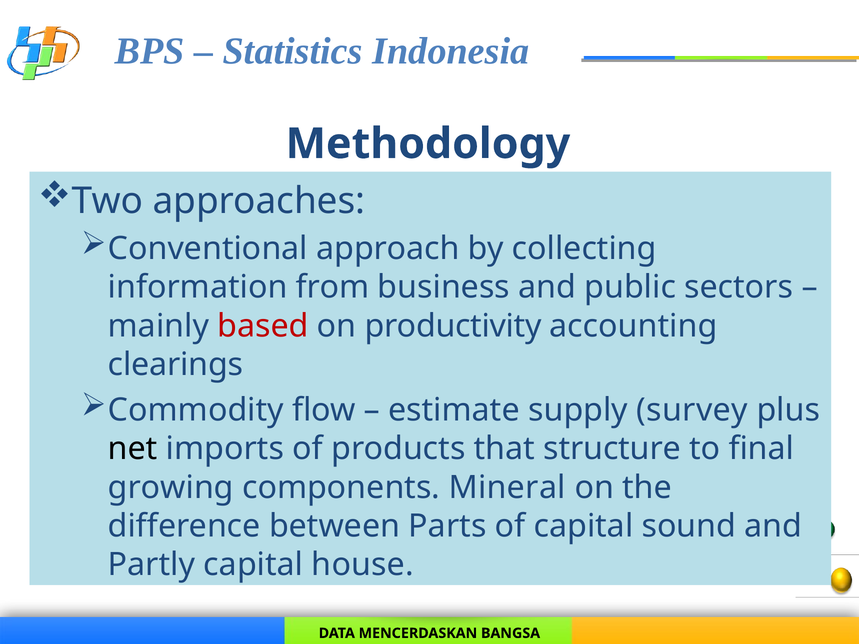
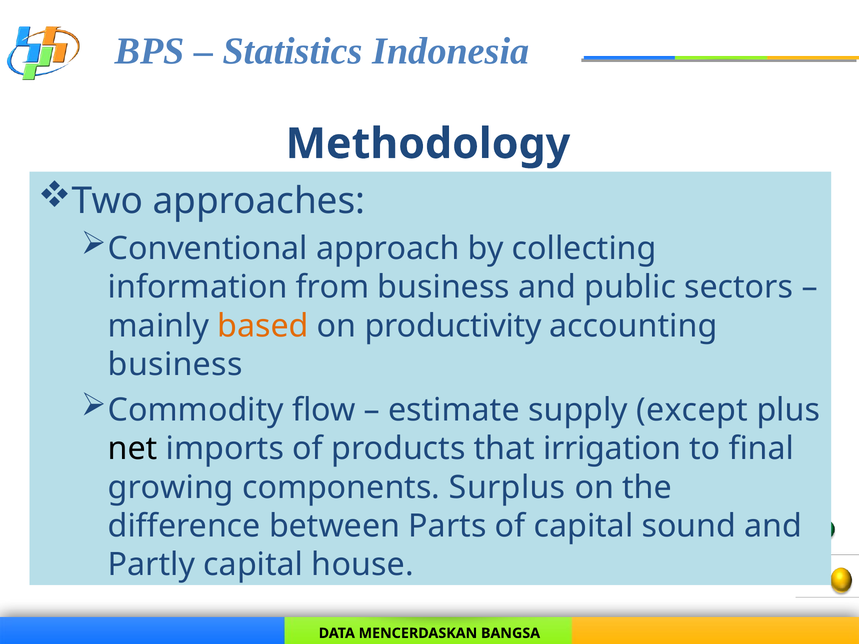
based colour: red -> orange
clearings at (176, 365): clearings -> business
survey: survey -> except
structure: structure -> irrigation
Mineral: Mineral -> Surplus
